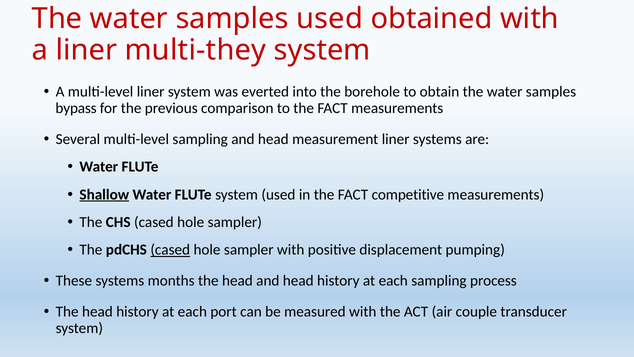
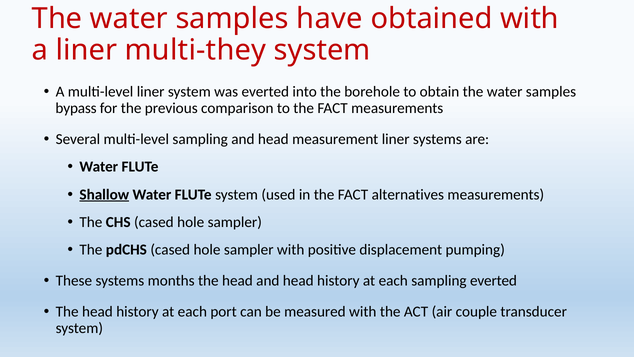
samples used: used -> have
competitive: competitive -> alternatives
cased at (170, 250) underline: present -> none
sampling process: process -> everted
